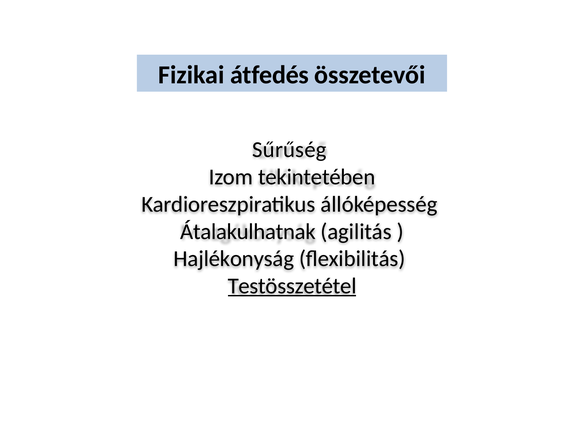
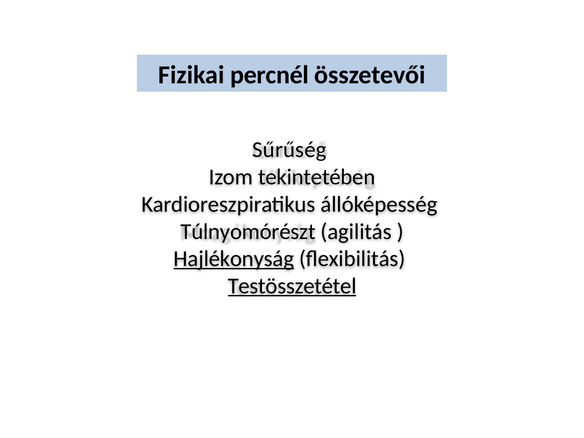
átfedés: átfedés -> percnél
Átalakulhatnak: Átalakulhatnak -> Túlnyomórészt
Hajlékonyság underline: none -> present
